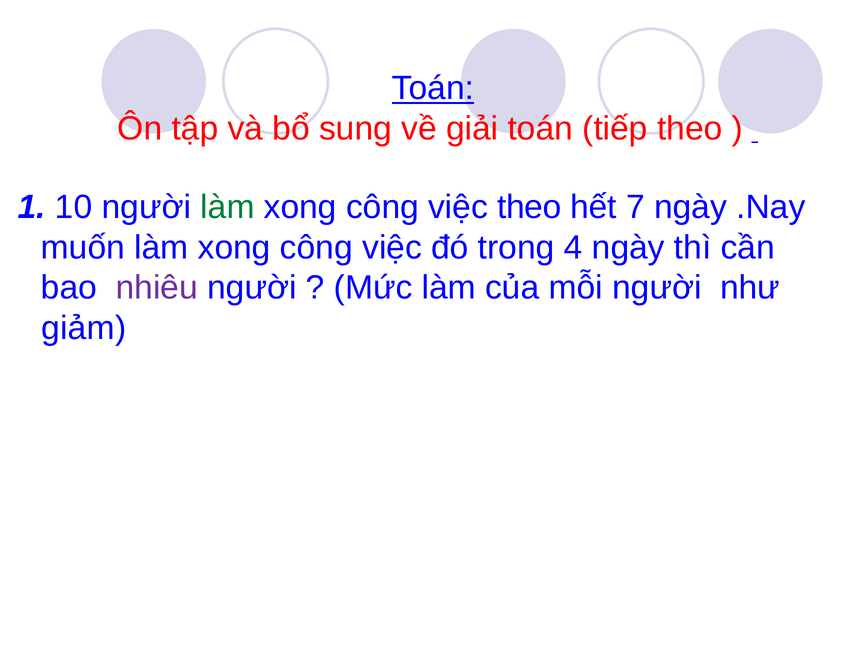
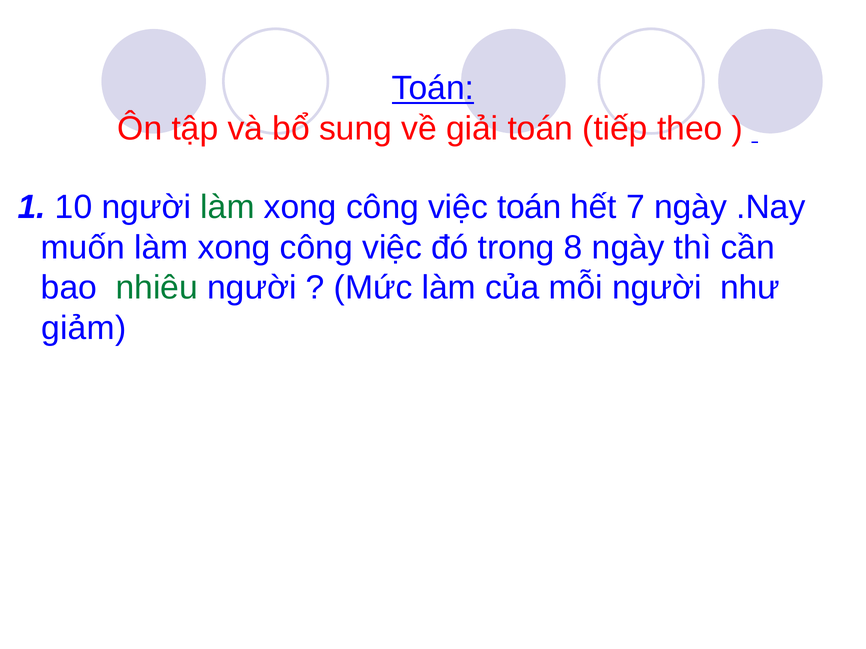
việc theo: theo -> toán
4: 4 -> 8
nhiêu colour: purple -> green
